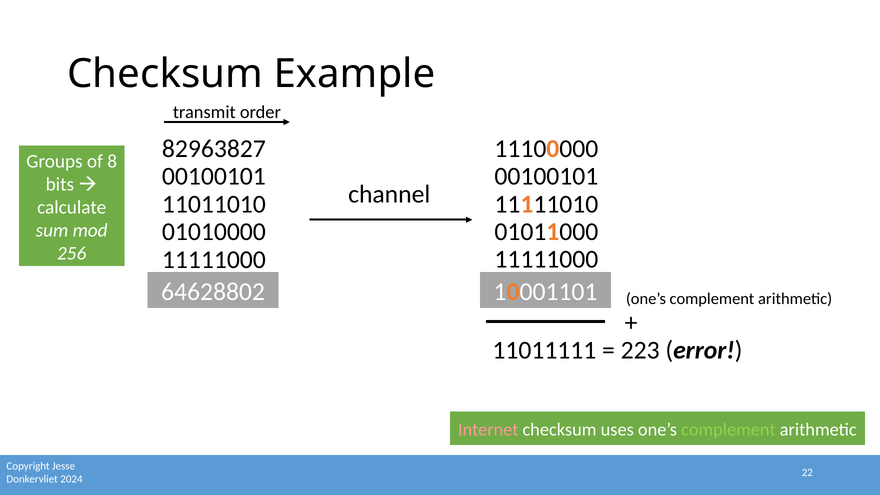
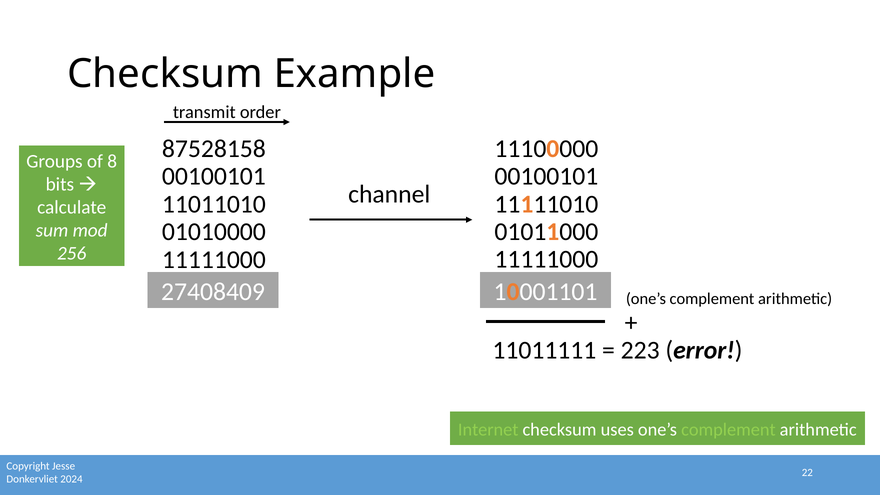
82963827: 82963827 -> 87528158
64628802: 64628802 -> 27408409
Internet colour: pink -> light green
